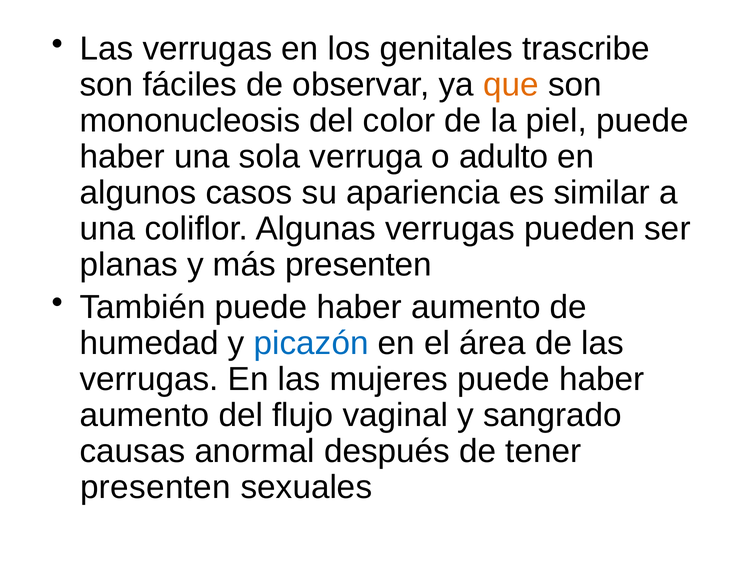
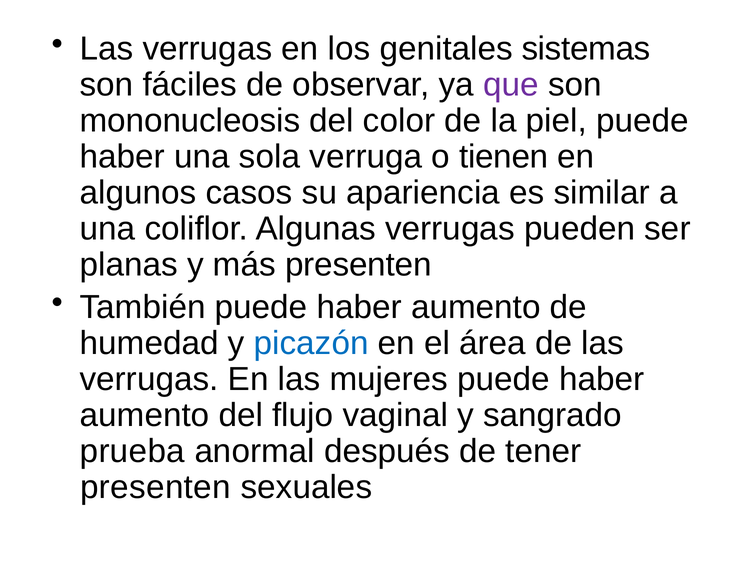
trascribe: trascribe -> sistemas
que colour: orange -> purple
adulto: adulto -> tienen
causas: causas -> prueba
